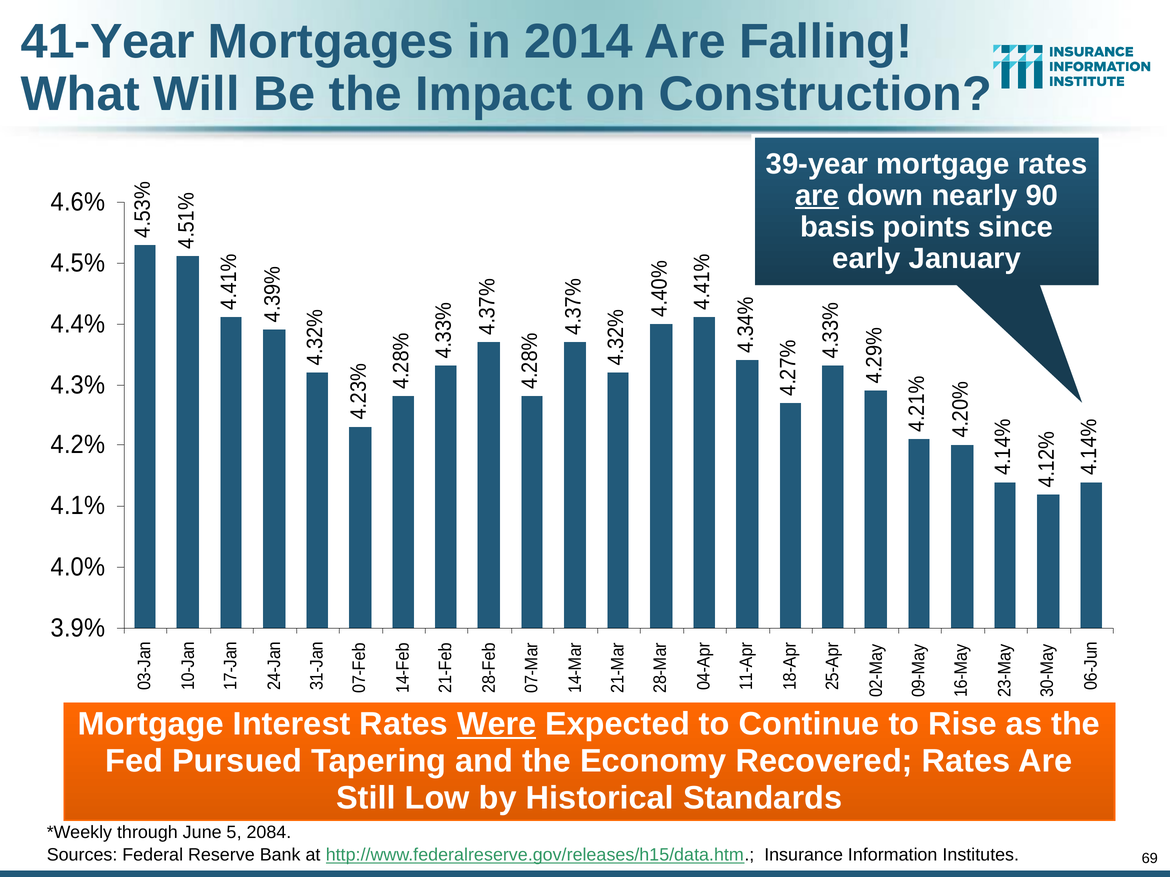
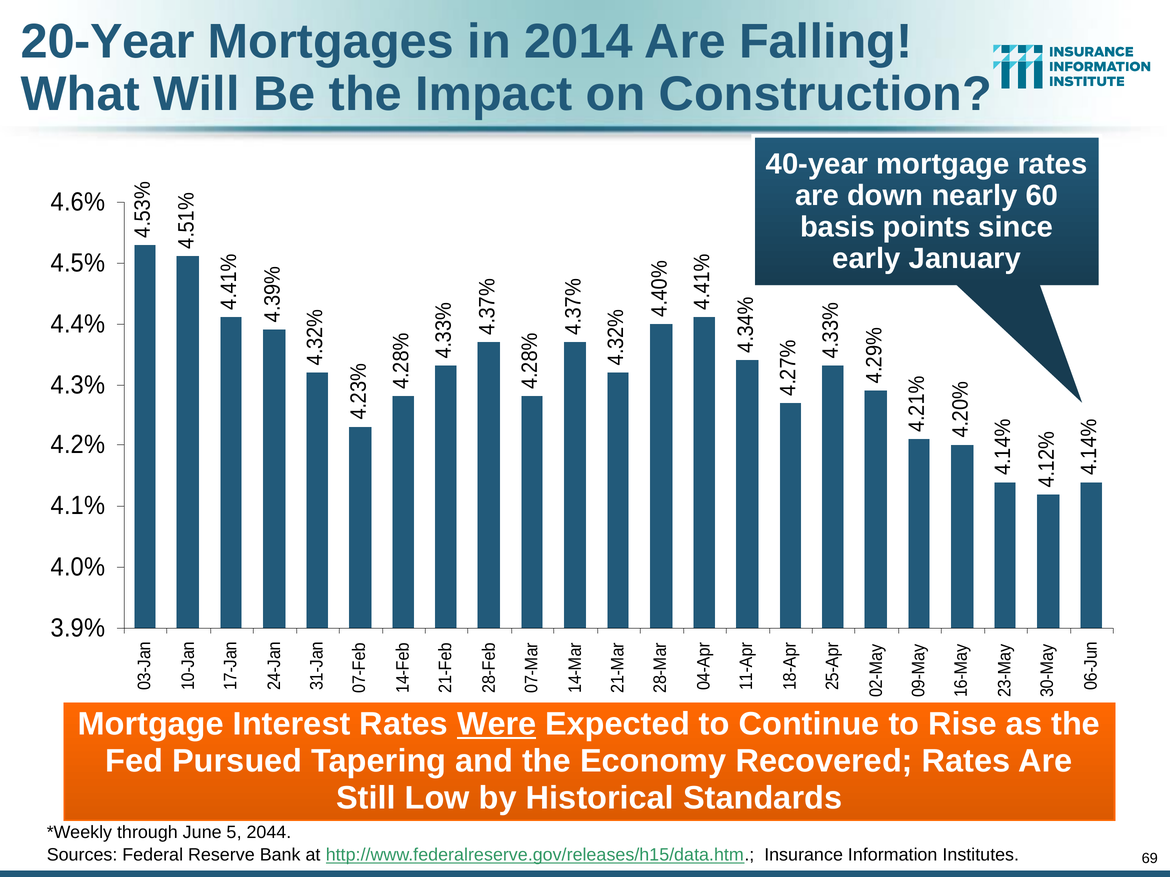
41-Year: 41-Year -> 20-Year
39-year: 39-year -> 40-year
are at (817, 196) underline: present -> none
90: 90 -> 60
2084: 2084 -> 2044
